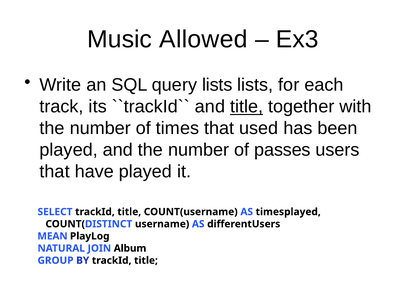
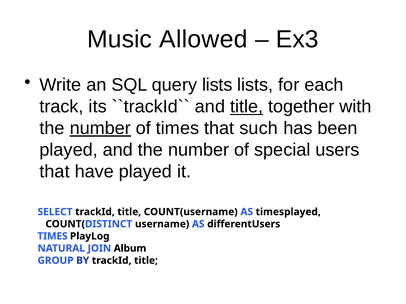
number at (100, 128) underline: none -> present
used: used -> such
passes: passes -> special
MEAN at (52, 237): MEAN -> TIMES
